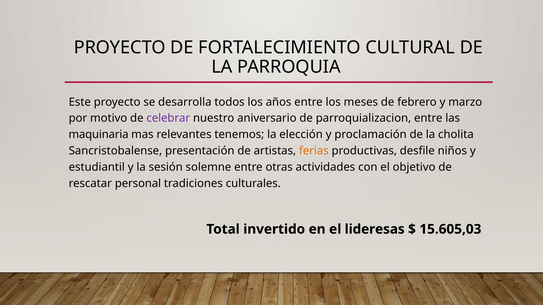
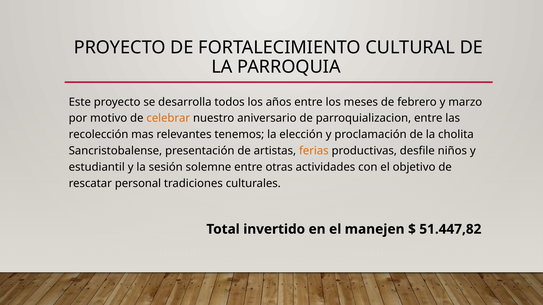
celebrar colour: purple -> orange
maquinaria: maquinaria -> recolección
lideresas: lideresas -> manejen
15.605,03: 15.605,03 -> 51.447,82
